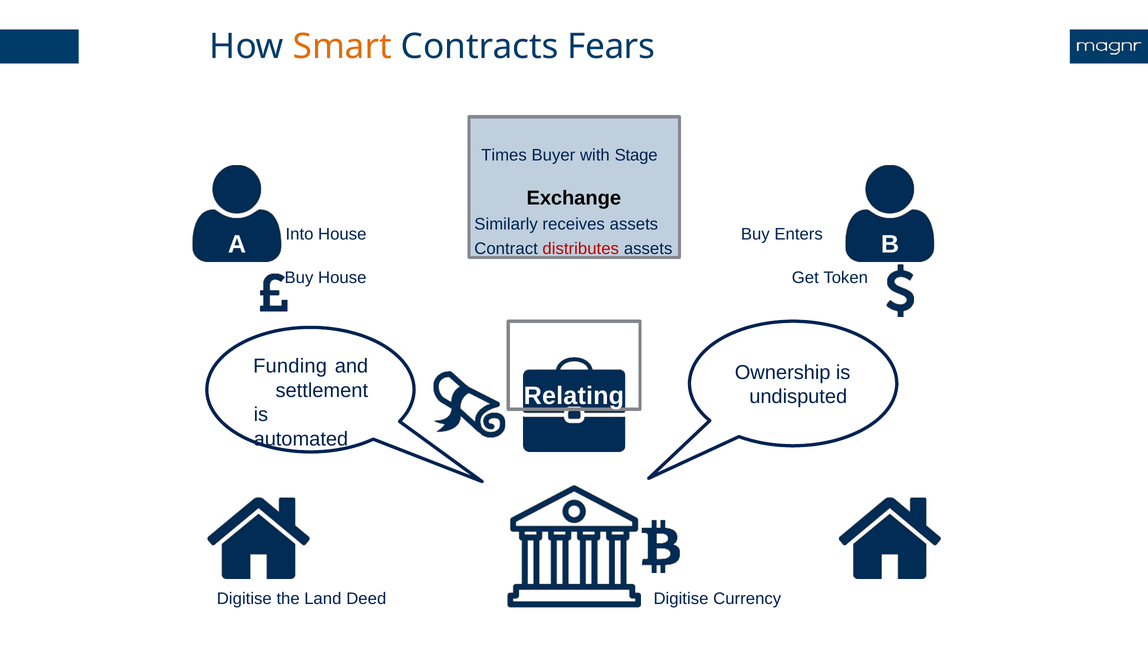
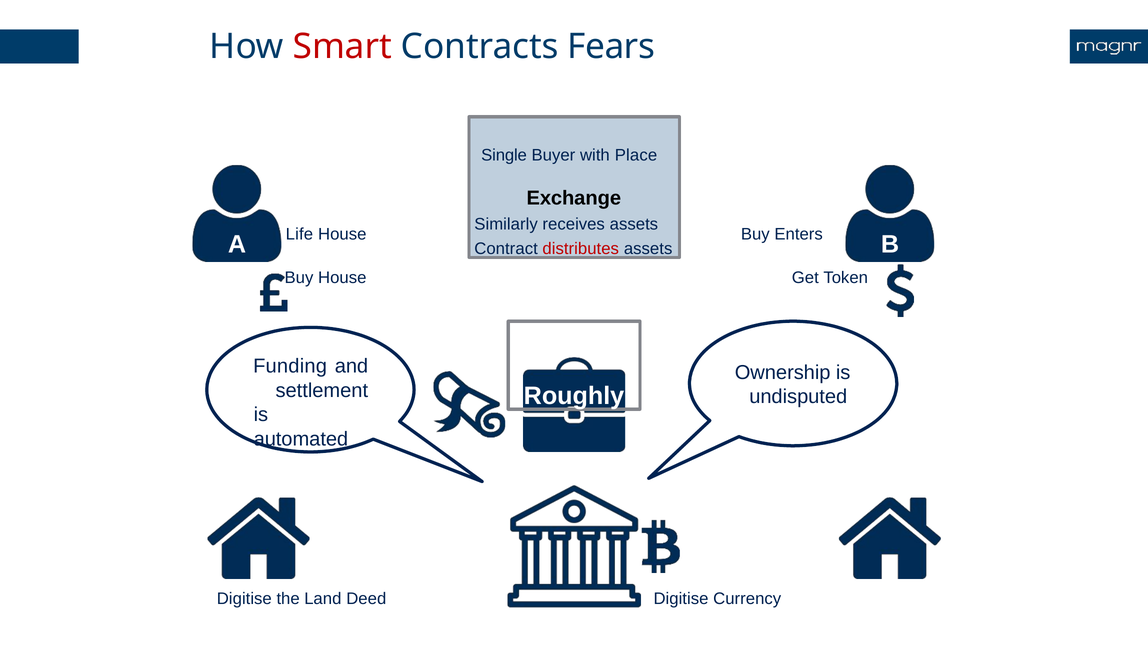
Smart colour: orange -> red
Times: Times -> Single
Stage: Stage -> Place
Into: Into -> Life
Relating: Relating -> Roughly
